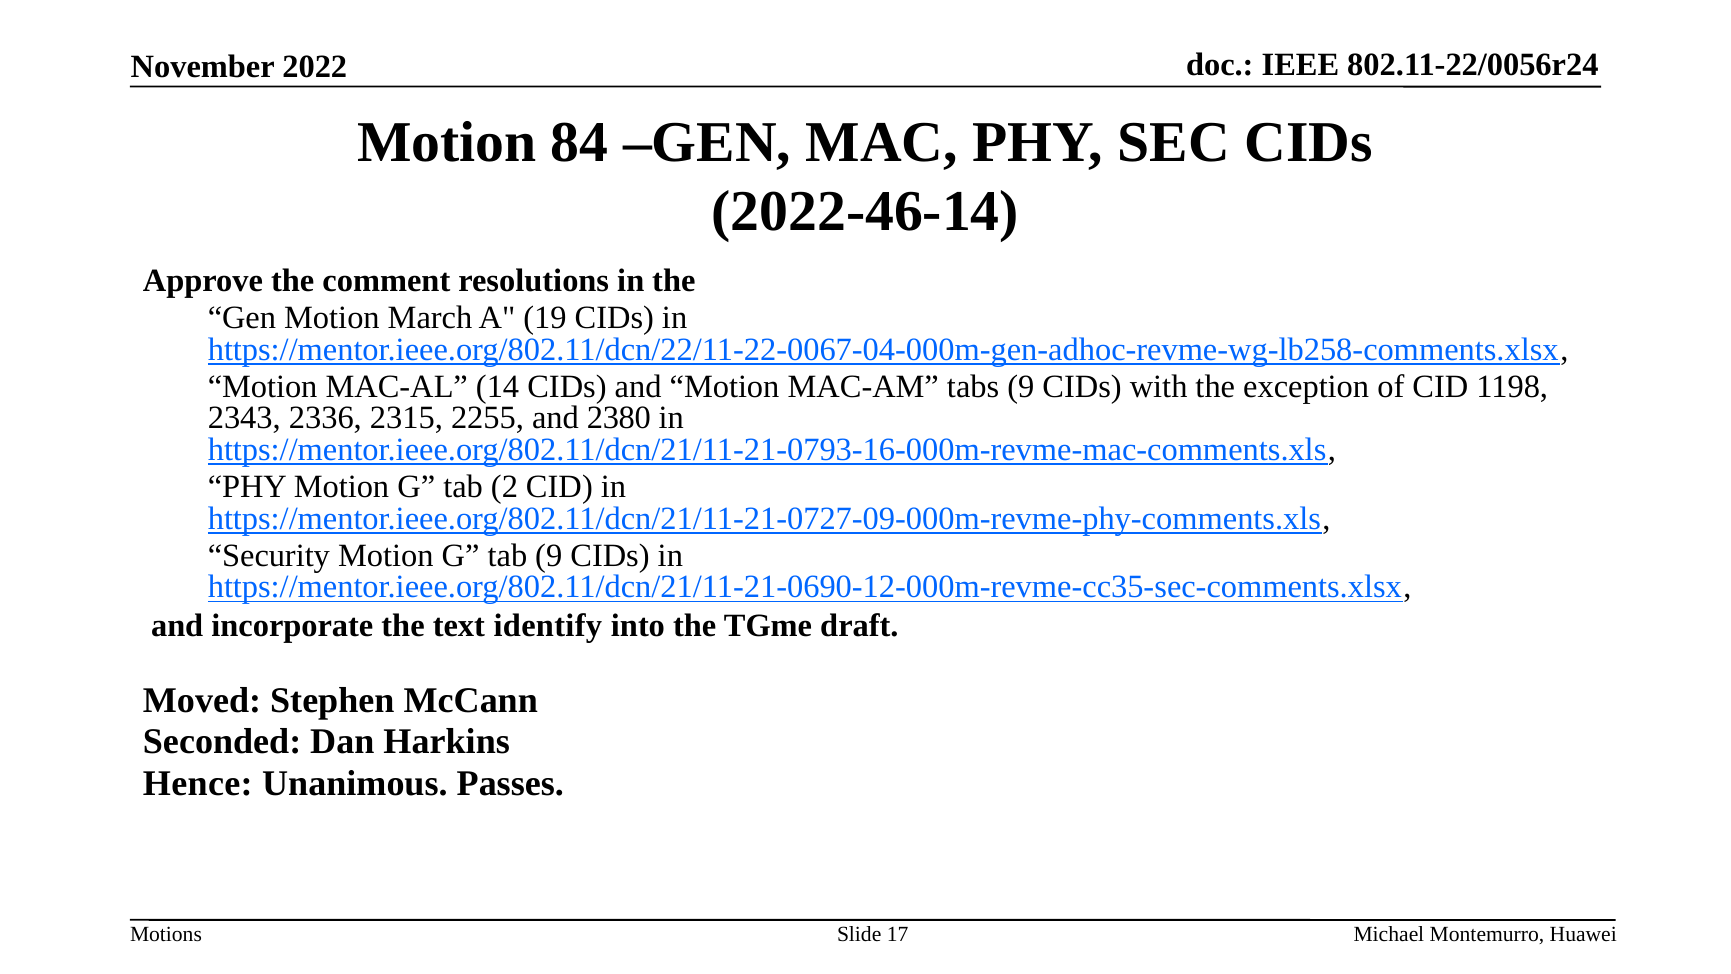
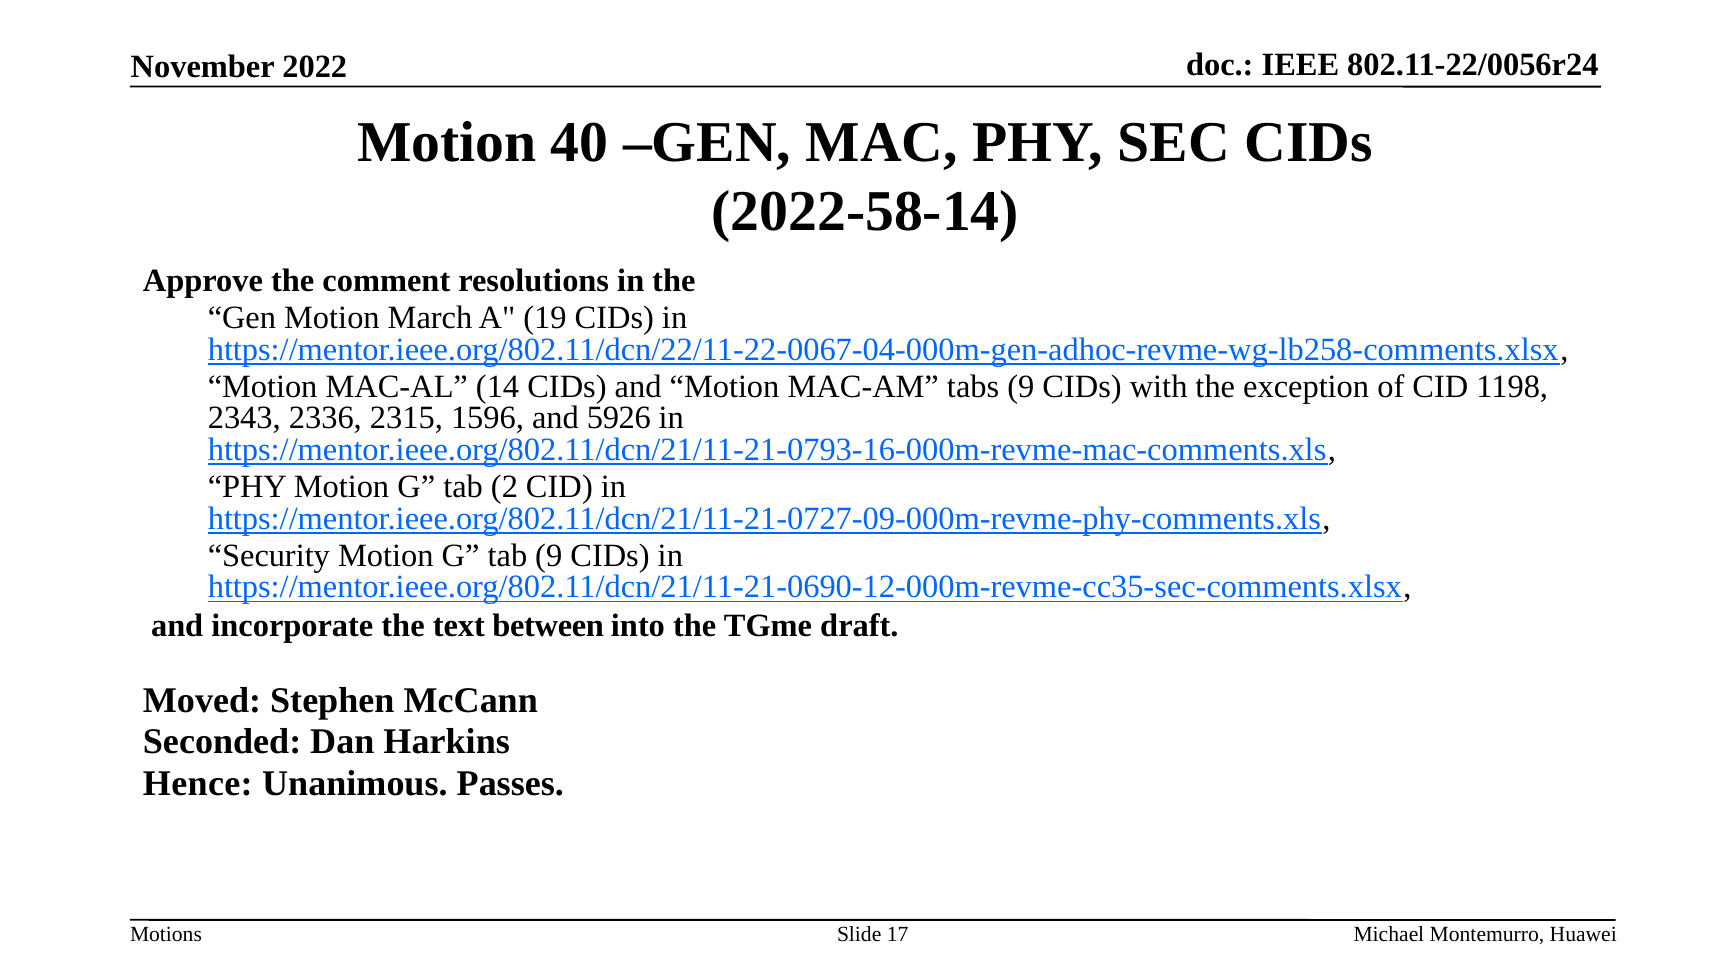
84: 84 -> 40
2022-46-14: 2022-46-14 -> 2022-58-14
2255: 2255 -> 1596
2380: 2380 -> 5926
identify: identify -> between
